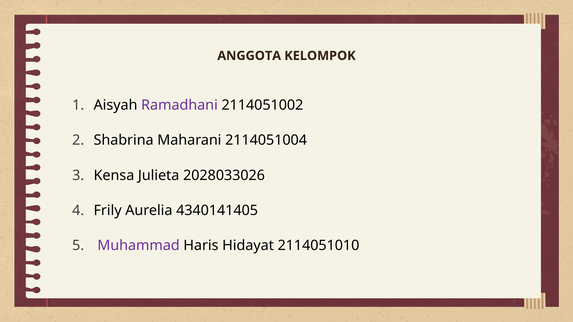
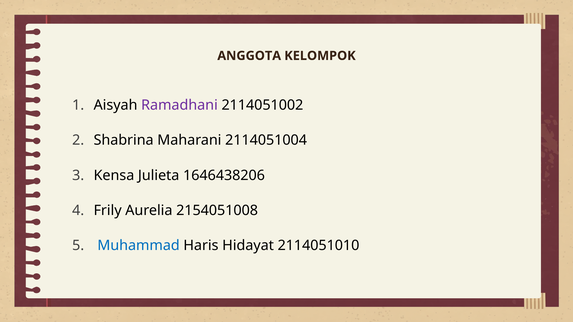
2028033026: 2028033026 -> 1646438206
4340141405: 4340141405 -> 2154051008
Muhammad colour: purple -> blue
